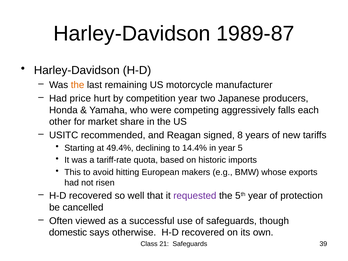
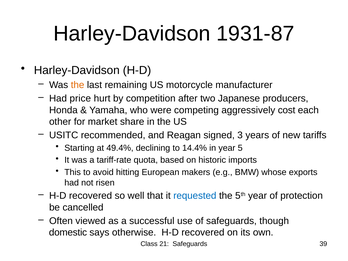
1989-87: 1989-87 -> 1931-87
competition year: year -> after
falls: falls -> cost
8: 8 -> 3
requested colour: purple -> blue
